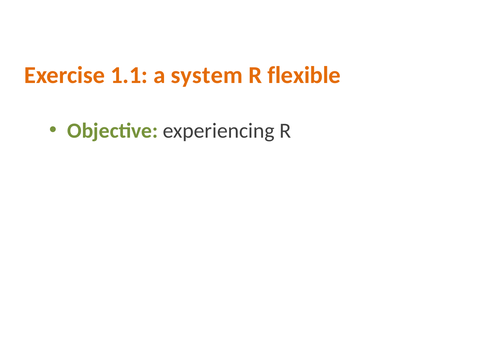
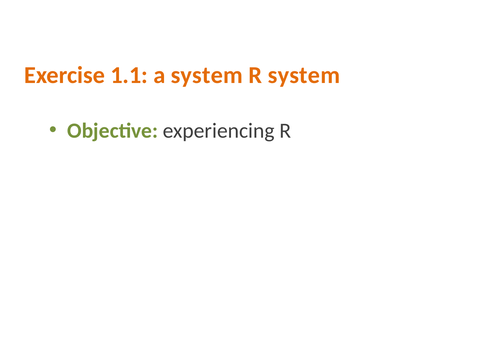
R flexible: flexible -> system
